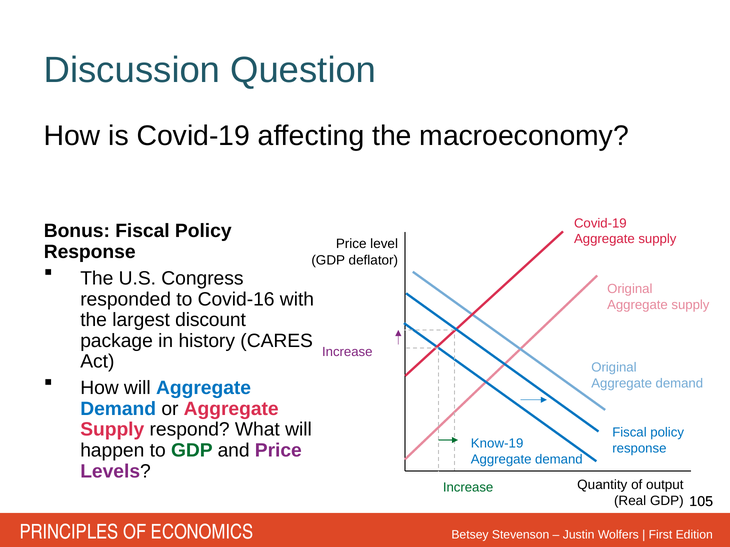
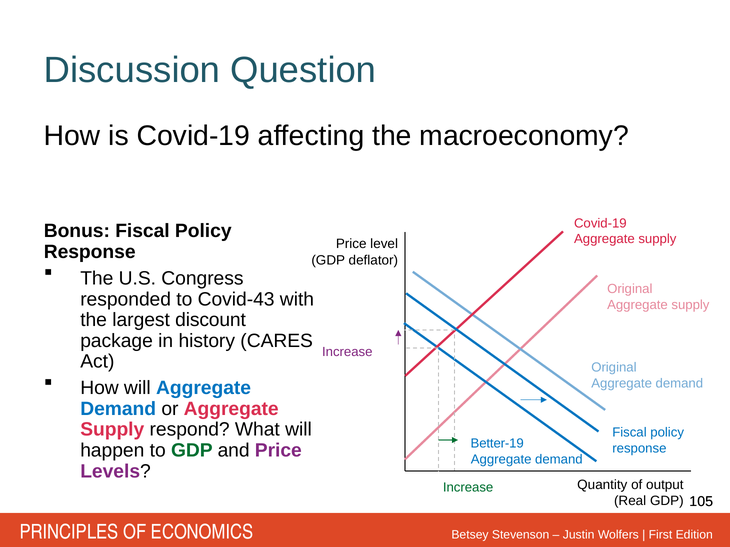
Covid-16: Covid-16 -> Covid-43
Know-19: Know-19 -> Better-19
